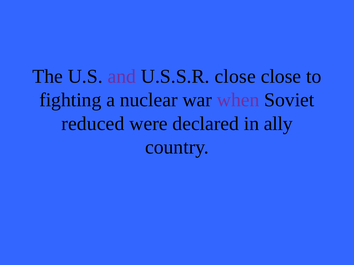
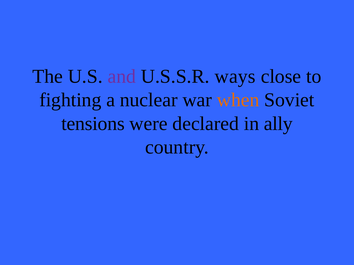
U.S.S.R close: close -> ways
when colour: purple -> orange
reduced: reduced -> tensions
